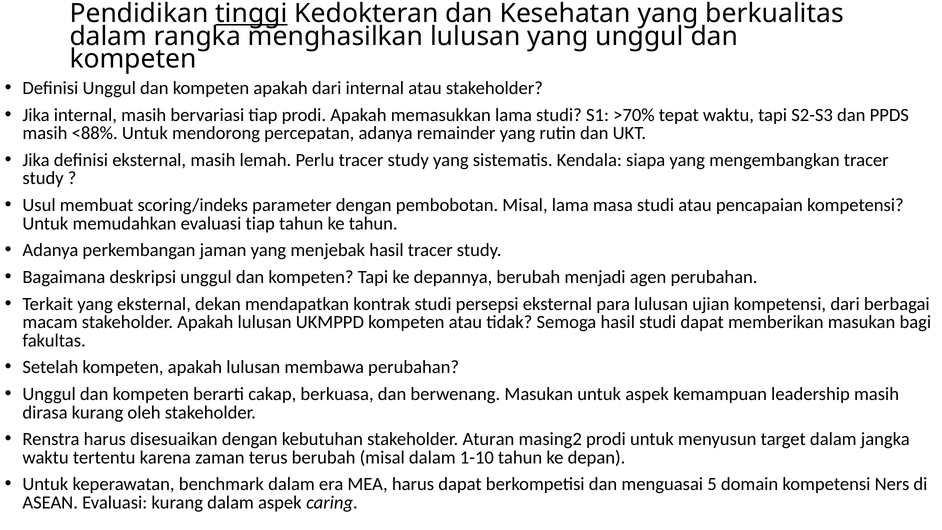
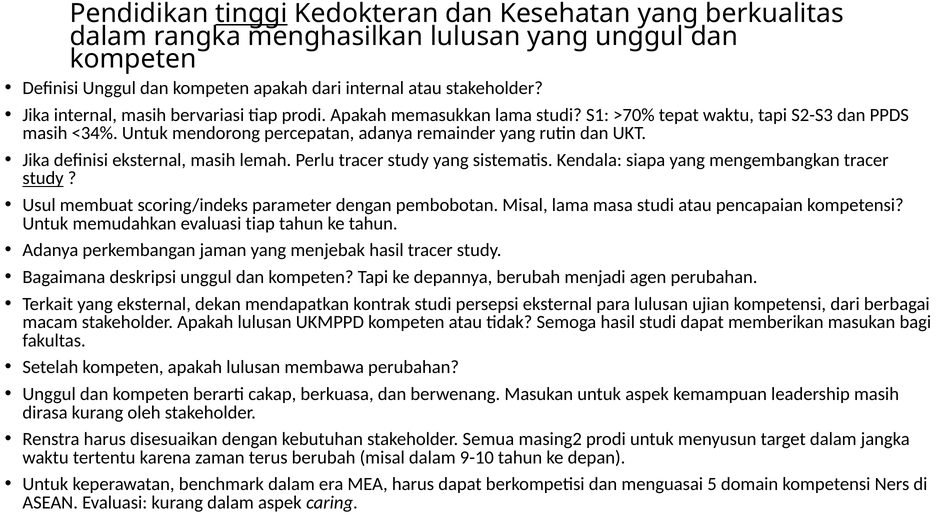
<88%: <88% -> <34%
study at (43, 178) underline: none -> present
Aturan: Aturan -> Semua
1-10: 1-10 -> 9-10
